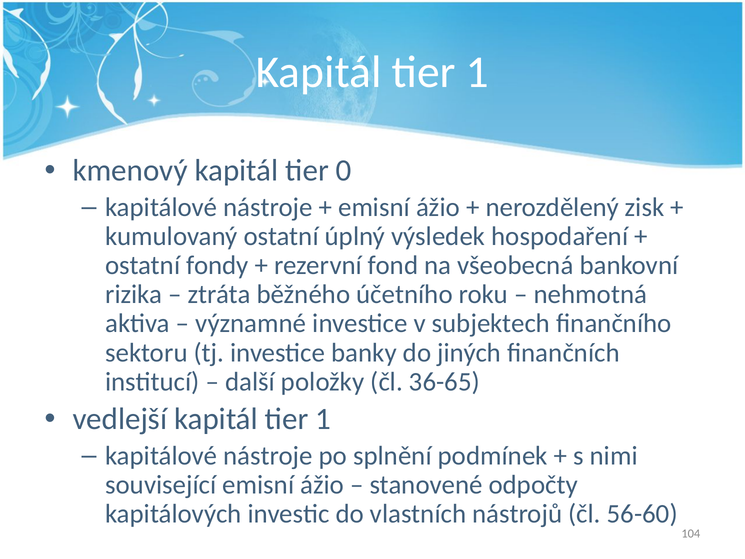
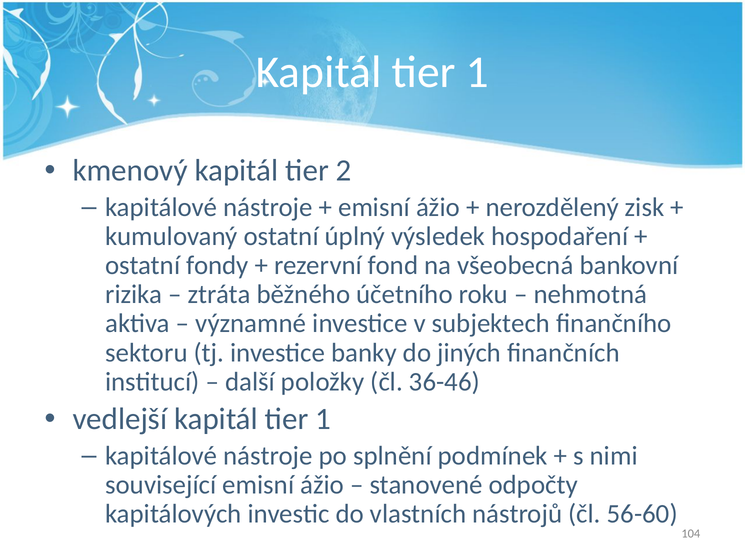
0: 0 -> 2
36-65: 36-65 -> 36-46
